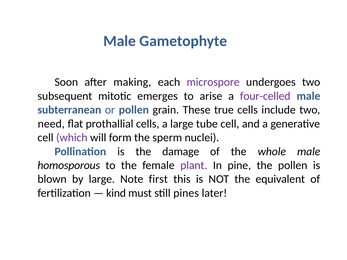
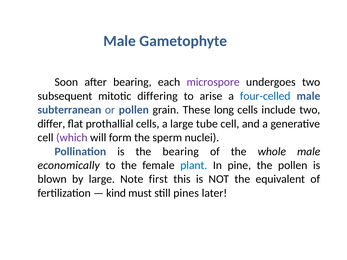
after making: making -> bearing
emerges: emerges -> differing
four-celled colour: purple -> blue
true: true -> long
need: need -> differ
the damage: damage -> bearing
homosporous: homosporous -> economically
plant colour: purple -> blue
